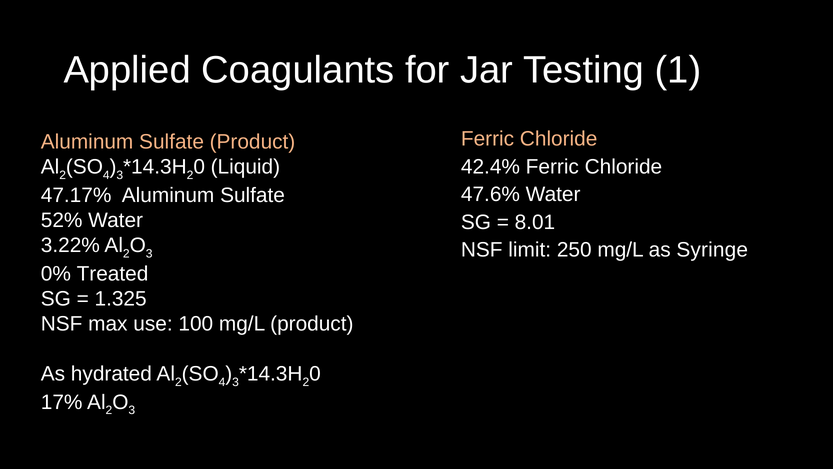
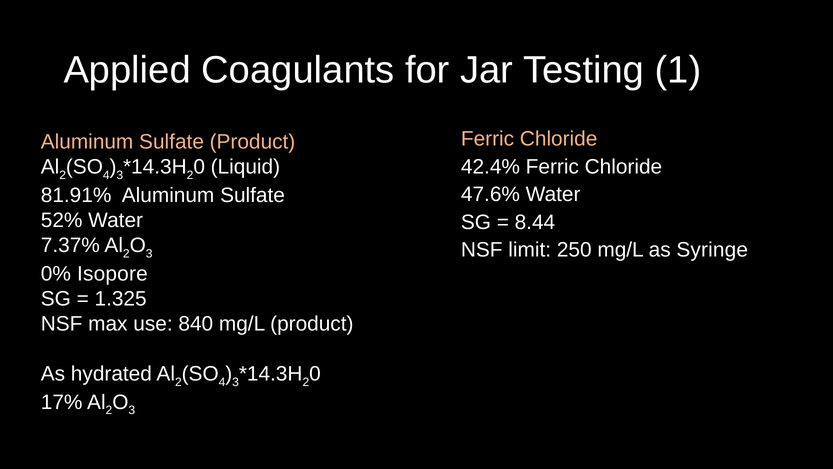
47.17%: 47.17% -> 81.91%
8.01: 8.01 -> 8.44
3.22%: 3.22% -> 7.37%
Treated: Treated -> Isopore
100: 100 -> 840
